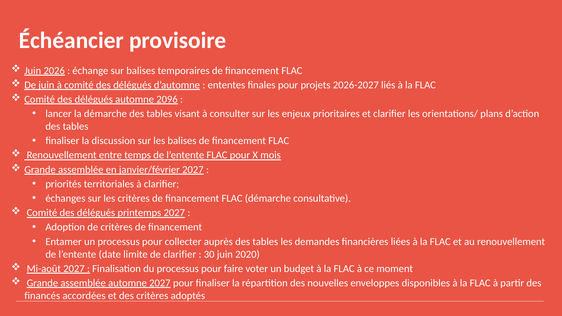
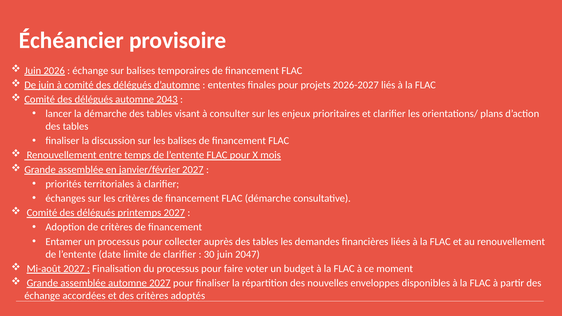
2096: 2096 -> 2043
2020: 2020 -> 2047
financés at (42, 296): financés -> échange
